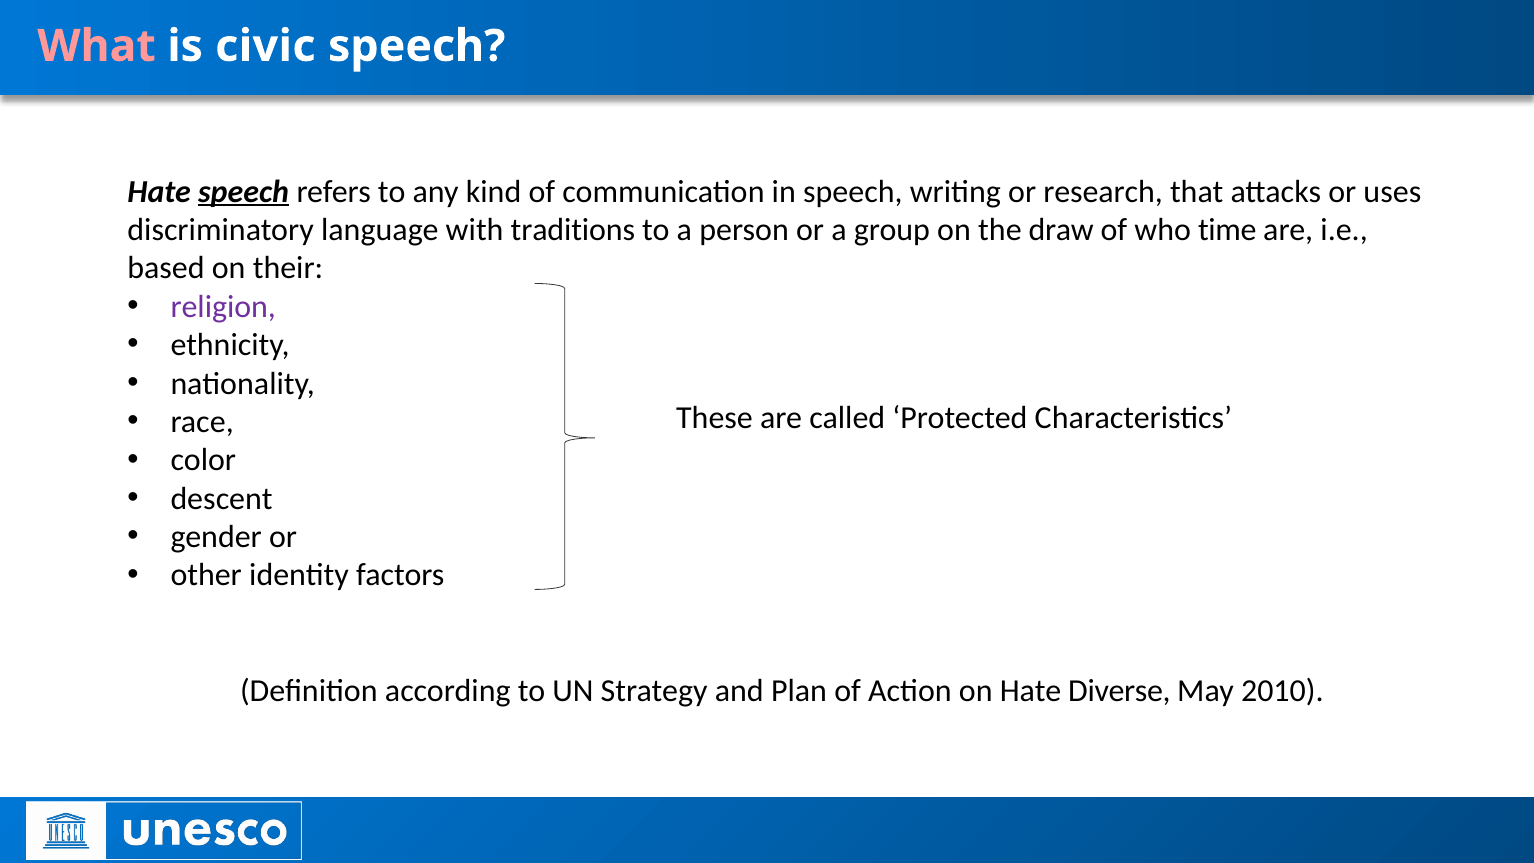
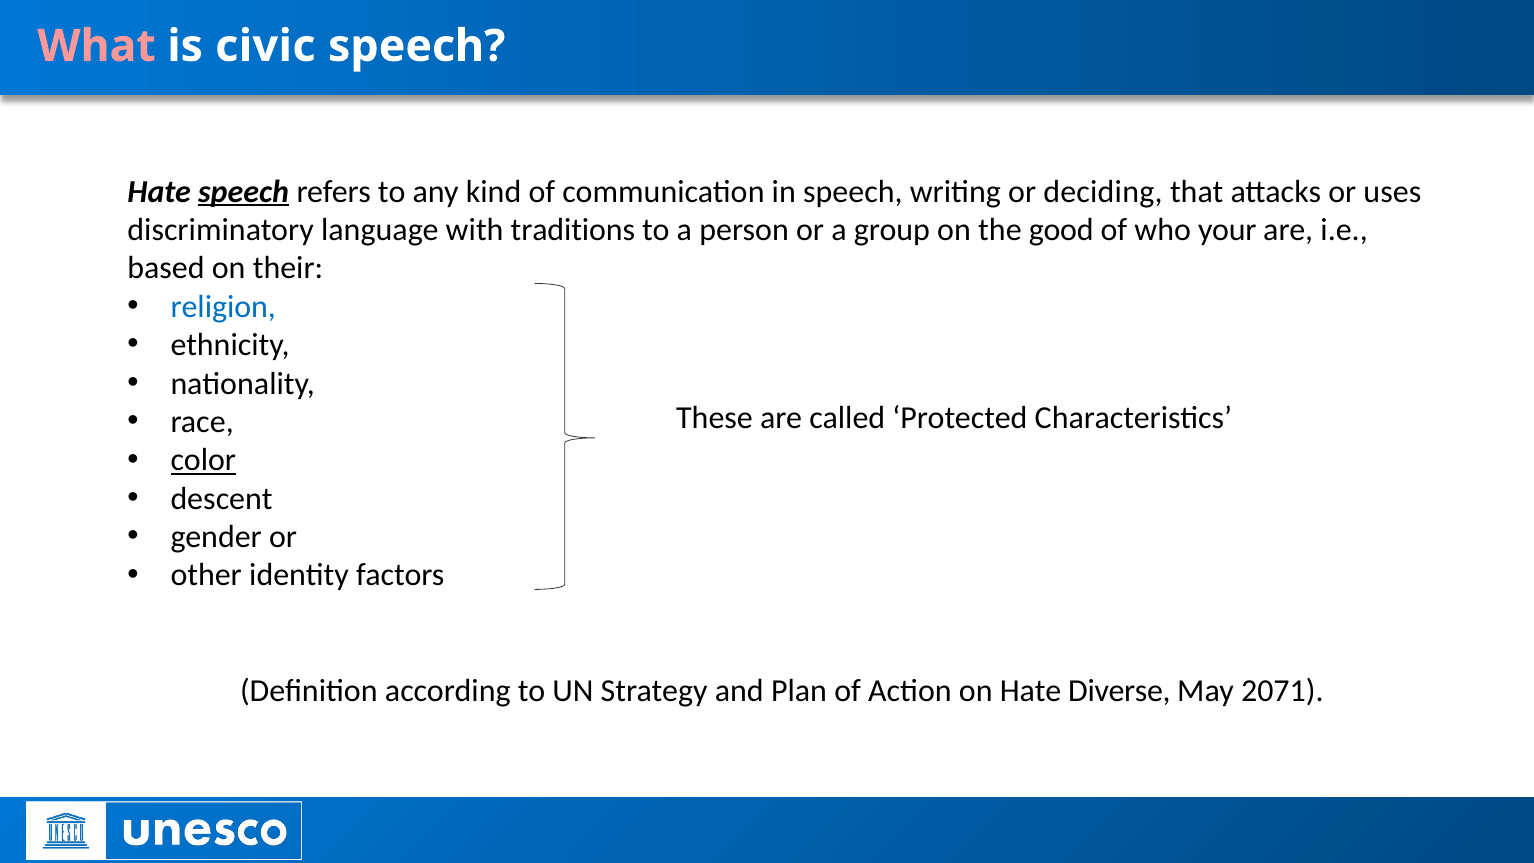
research: research -> deciding
draw: draw -> good
time: time -> your
religion colour: purple -> blue
color underline: none -> present
2010: 2010 -> 2071
